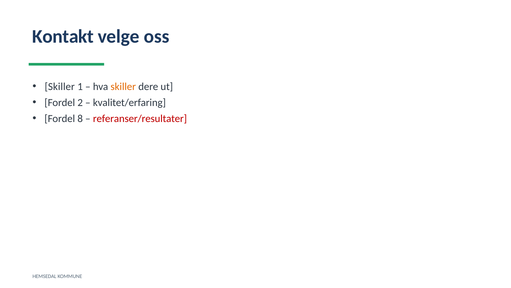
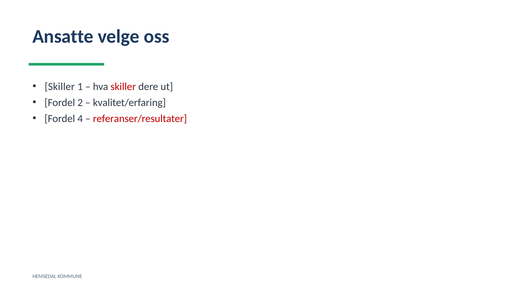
Kontakt: Kontakt -> Ansatte
skiller at (123, 87) colour: orange -> red
8: 8 -> 4
